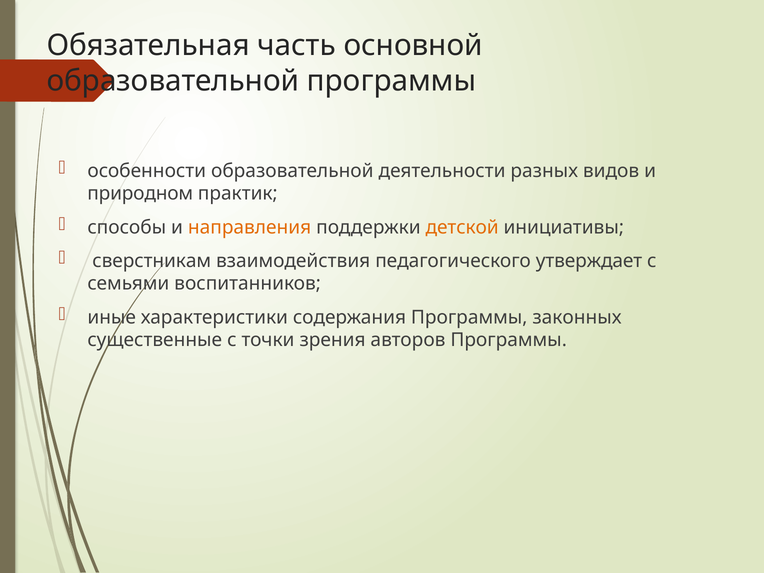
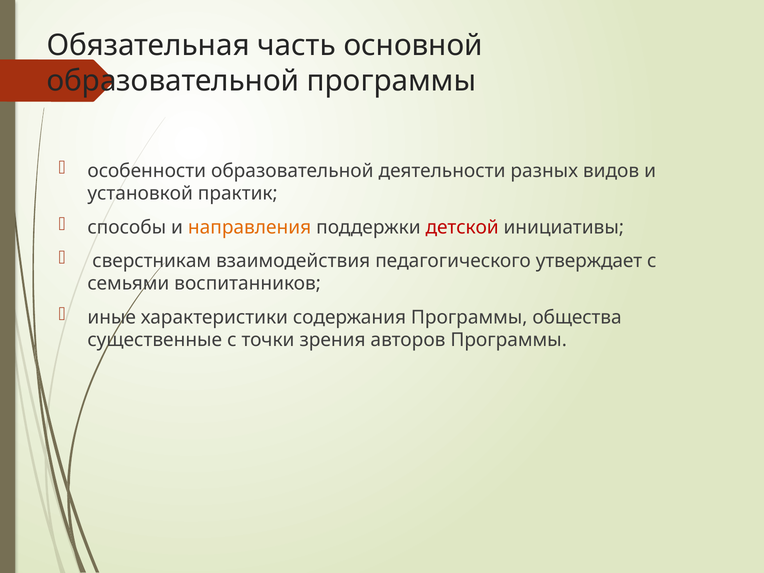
природном: природном -> установкой
детской colour: orange -> red
законных: законных -> общества
